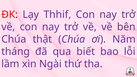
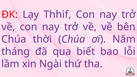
thật: thật -> thời
